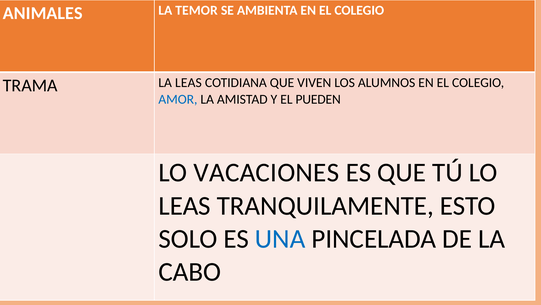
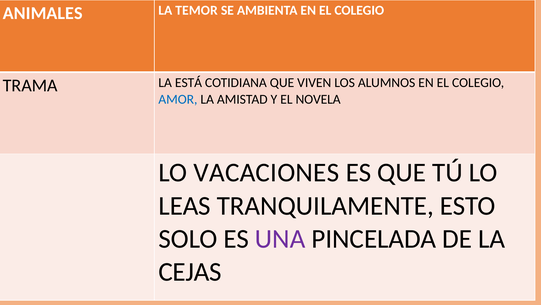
LA LEAS: LEAS -> ESTÁ
PUEDEN: PUEDEN -> NOVELA
UNA colour: blue -> purple
CABO: CABO -> CEJAS
